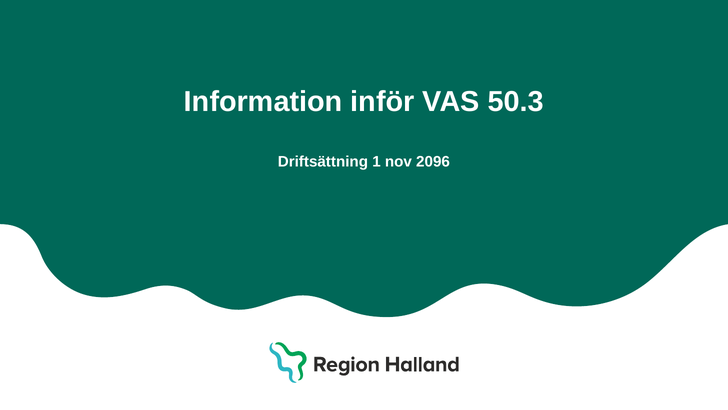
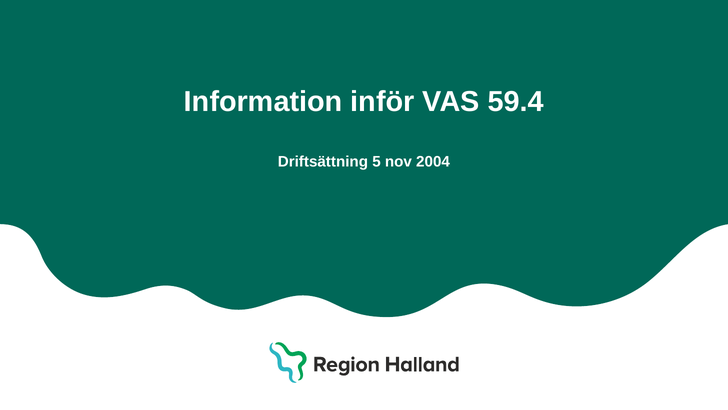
50.3: 50.3 -> 59.4
Driftsättning 1: 1 -> 5
2096: 2096 -> 2004
